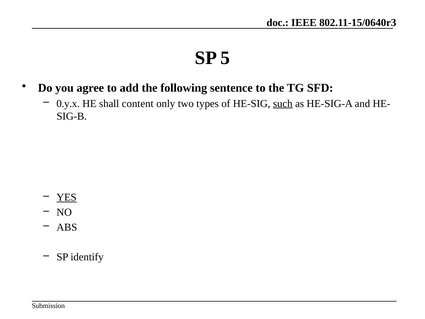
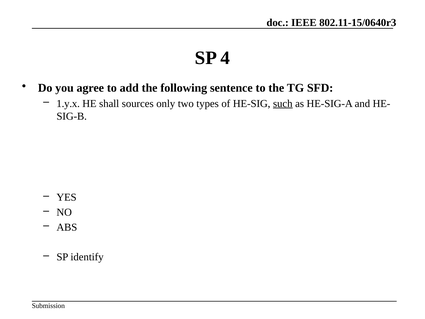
5: 5 -> 4
0.y.x: 0.y.x -> 1.y.x
content: content -> sources
YES underline: present -> none
